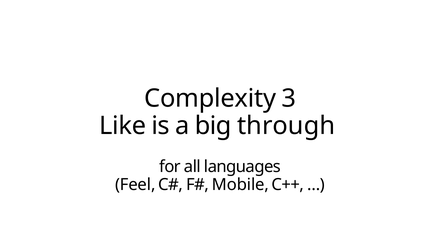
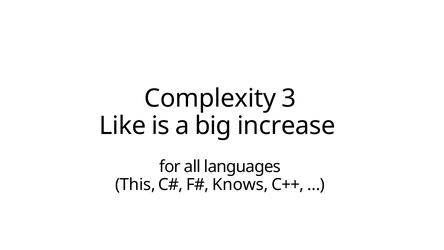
through: through -> increase
Feel: Feel -> This
Mobile: Mobile -> Knows
